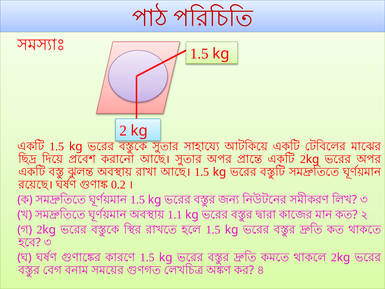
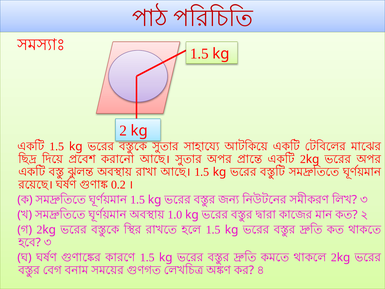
1.1: 1.1 -> 1.0
